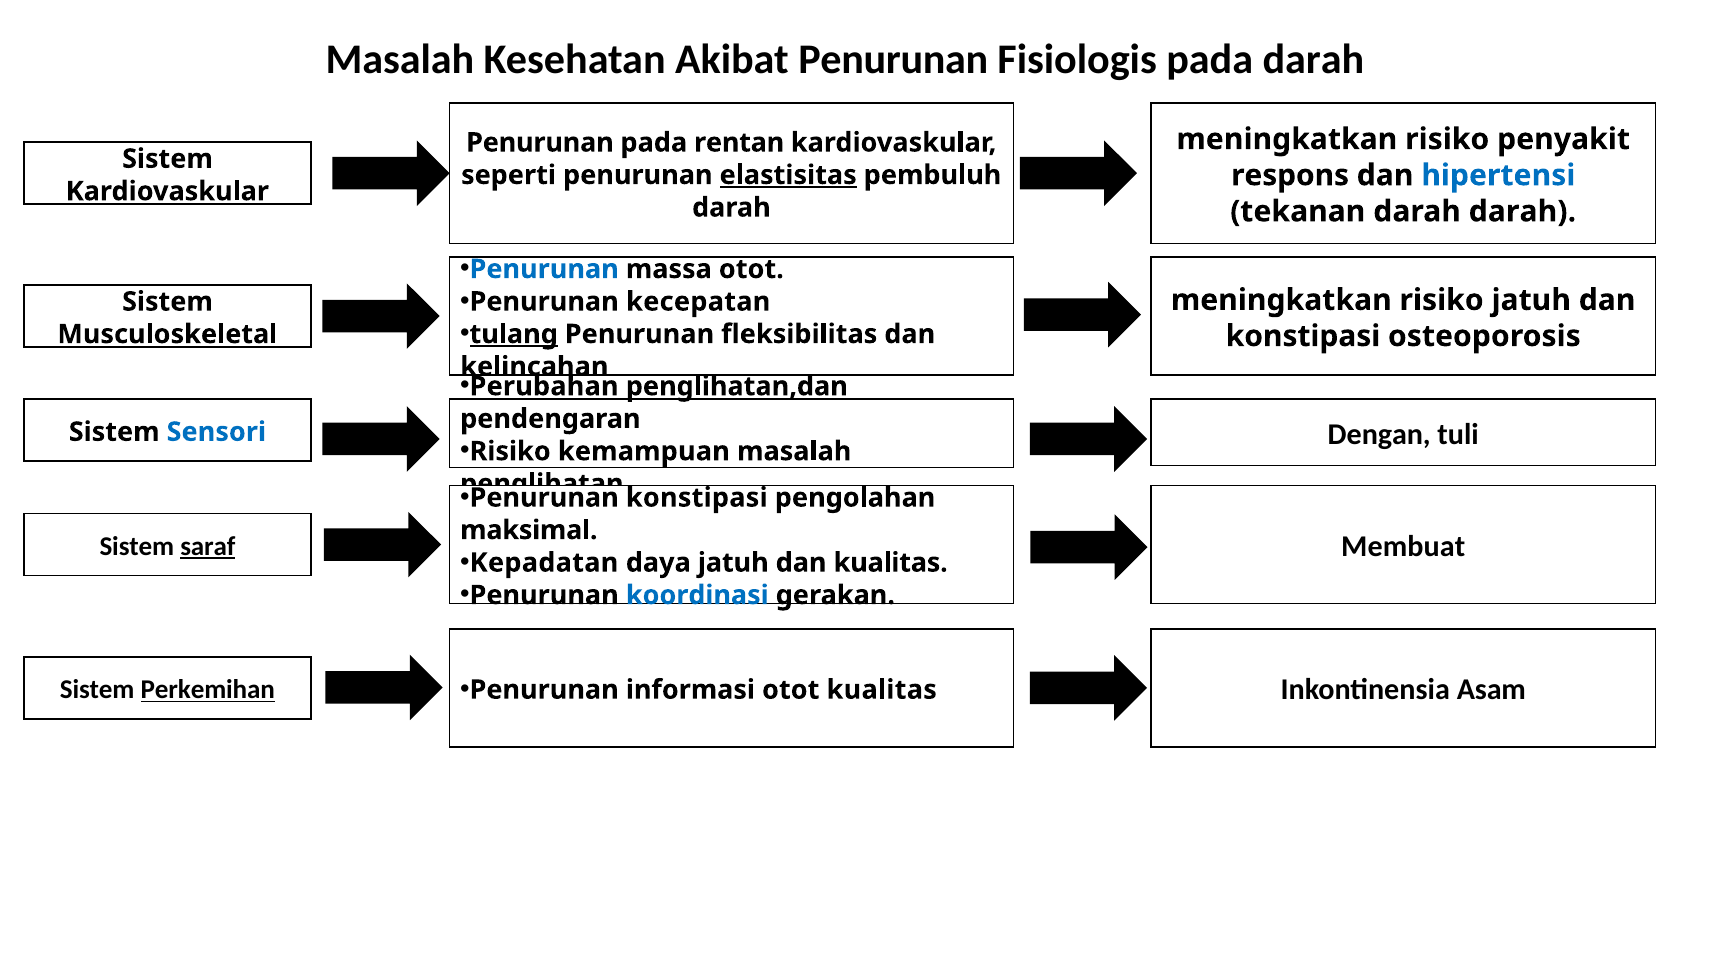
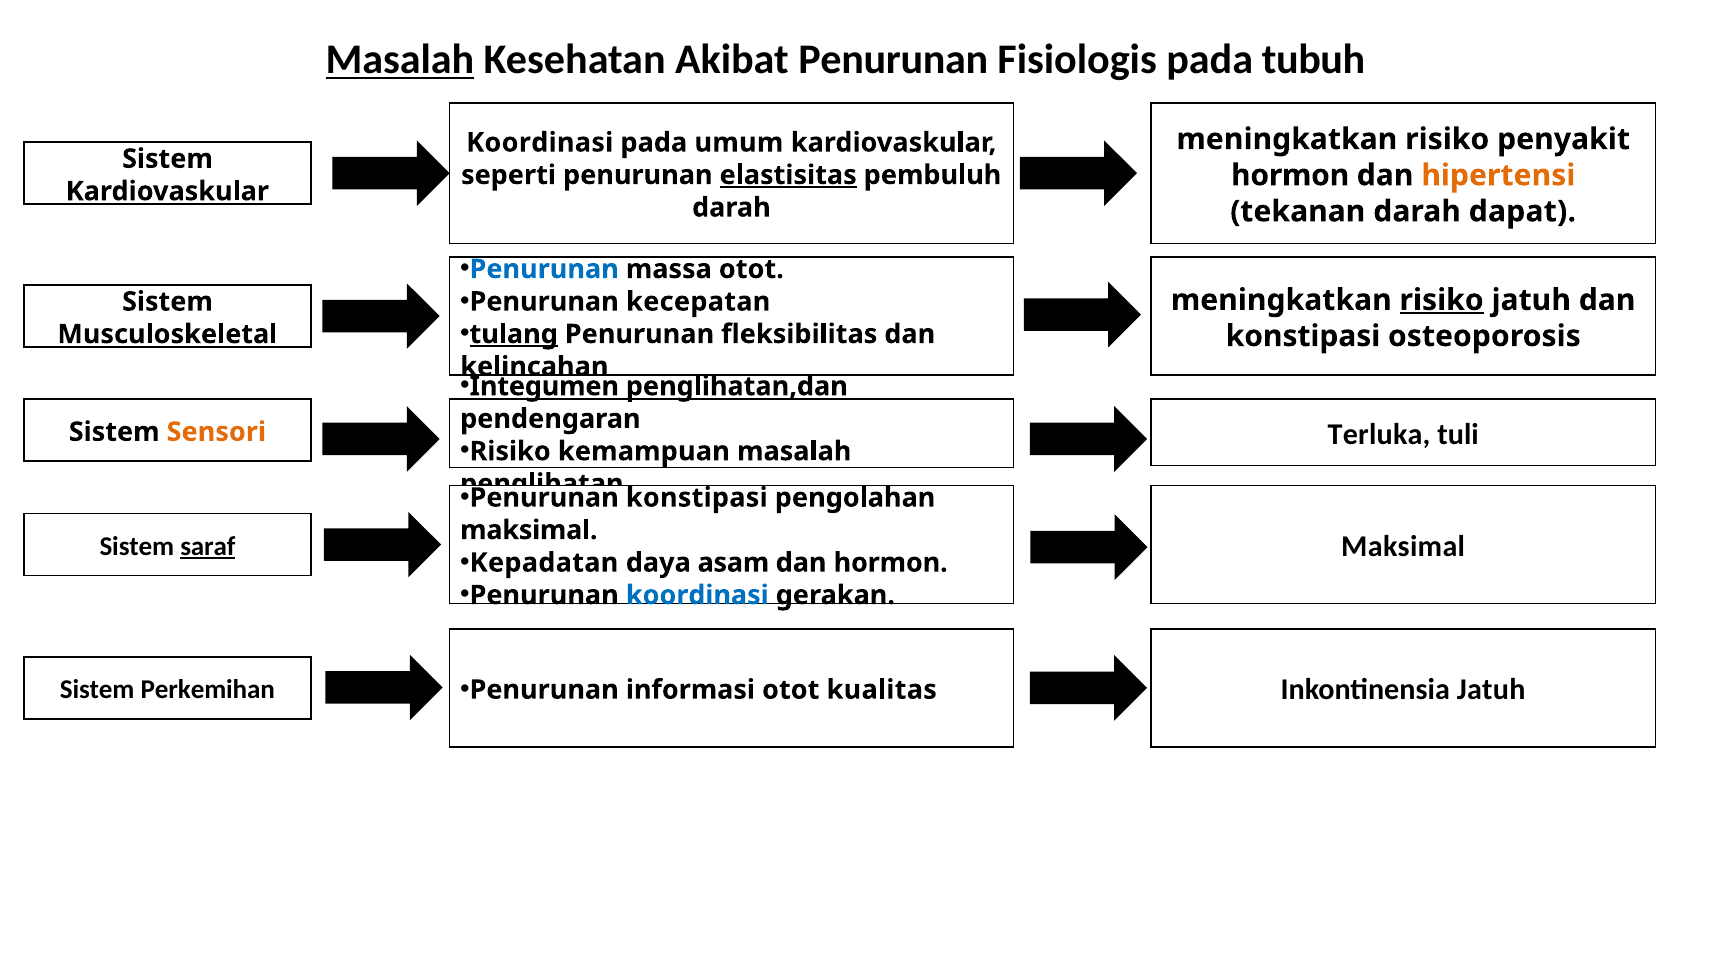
Masalah at (400, 60) underline: none -> present
pada darah: darah -> tubuh
Penurunan at (540, 143): Penurunan -> Koordinasi
rentan: rentan -> umum
respons at (1290, 175): respons -> hormon
hipertensi colour: blue -> orange
darah darah: darah -> dapat
risiko at (1442, 300) underline: none -> present
Perubahan: Perubahan -> Integumen
Dengan: Dengan -> Terluka
Sensori colour: blue -> orange
Membuat at (1403, 547): Membuat -> Maksimal
daya jatuh: jatuh -> asam
dan kualitas: kualitas -> hormon
Perkemihan underline: present -> none
Inkontinensia Asam: Asam -> Jatuh
